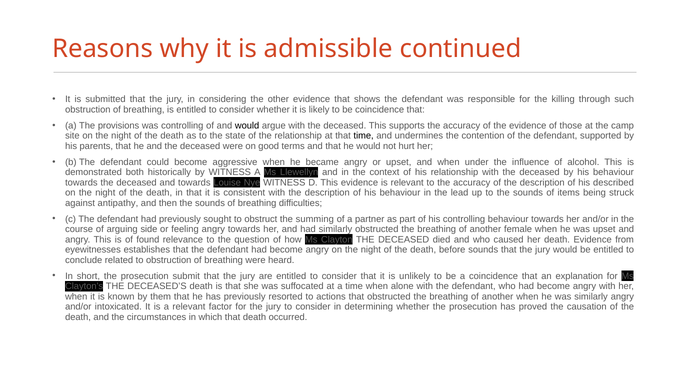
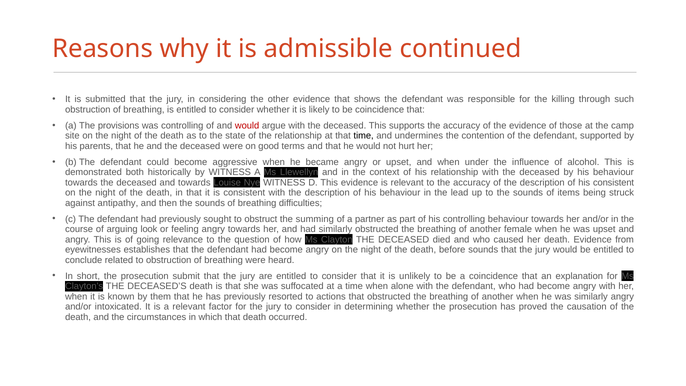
would at (247, 126) colour: black -> red
his described: described -> consistent
side: side -> look
found: found -> going
